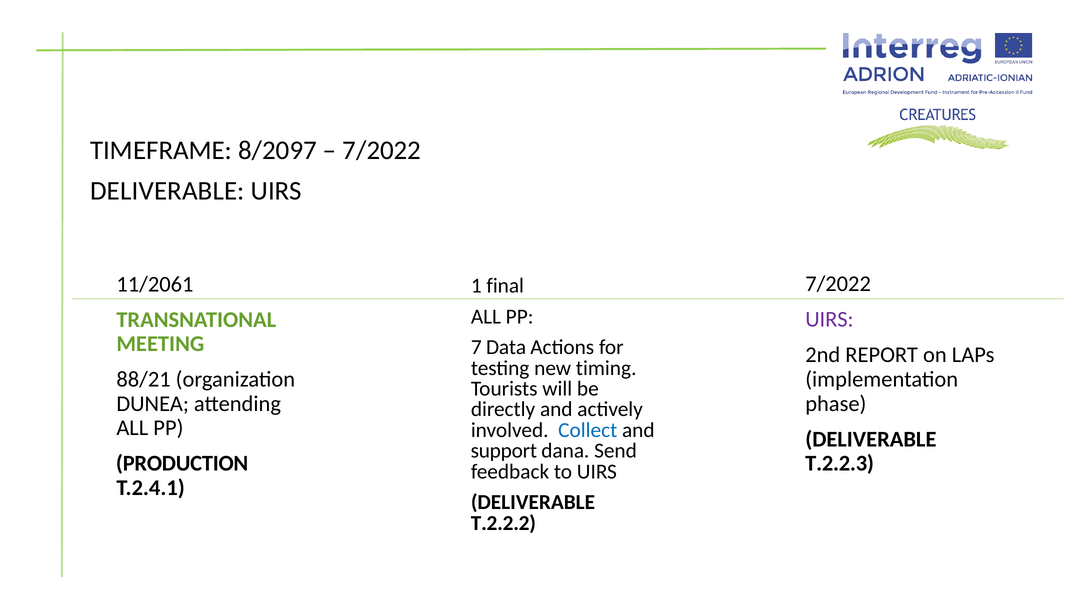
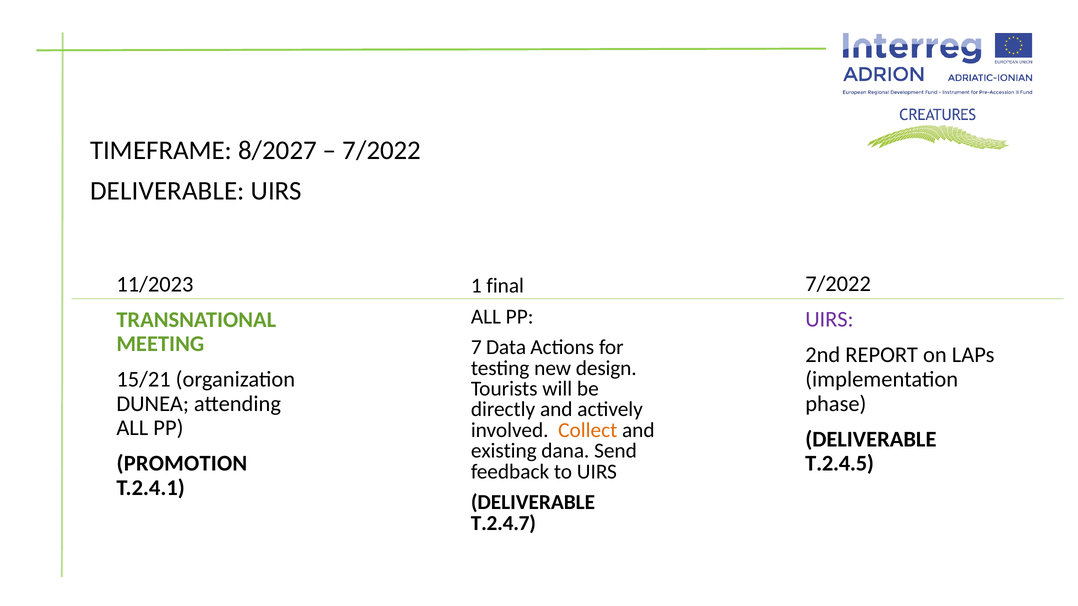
8/2097: 8/2097 -> 8/2027
11/2061: 11/2061 -> 11/2023
timing: timing -> design
88/21: 88/21 -> 15/21
Collect colour: blue -> orange
support: support -> existing
PRODUCTION: PRODUCTION -> PROMOTION
T.2.2.3: T.2.2.3 -> T.2.4.5
T.2.2.2: T.2.2.2 -> T.2.4.7
